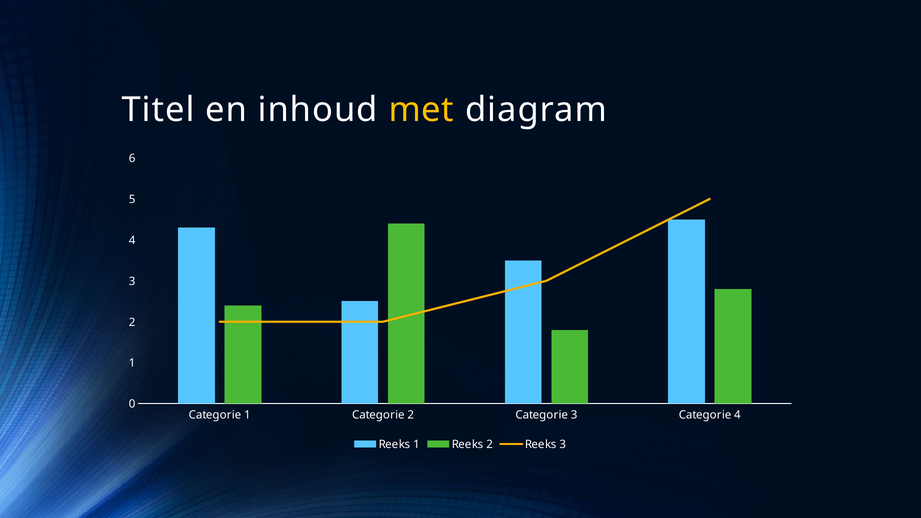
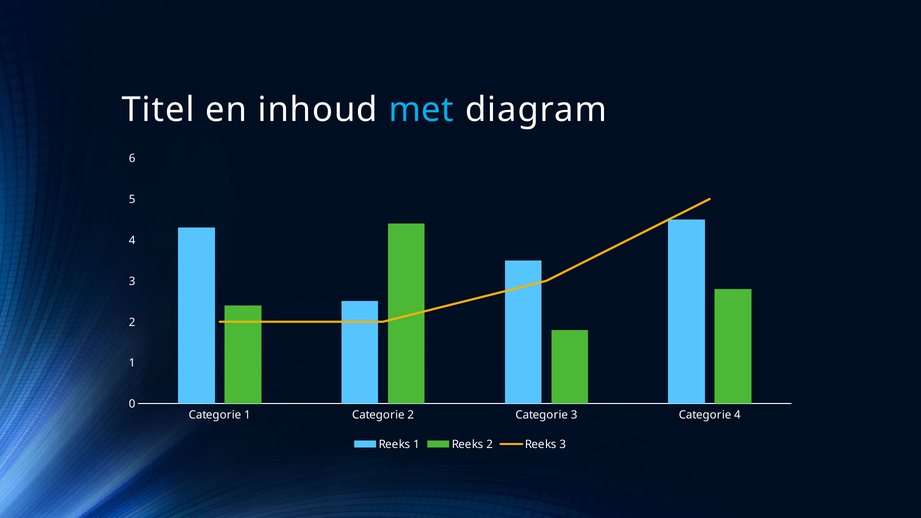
met colour: yellow -> light blue
